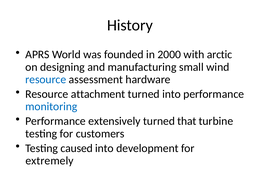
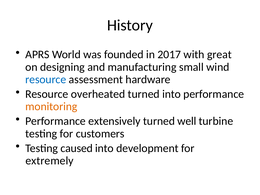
2000: 2000 -> 2017
arctic: arctic -> great
attachment: attachment -> overheated
monitoring colour: blue -> orange
that: that -> well
